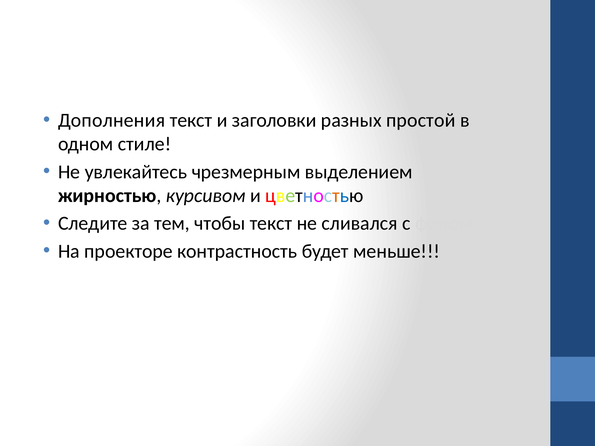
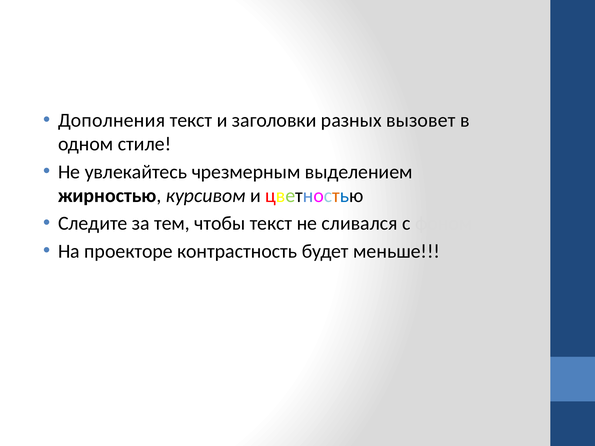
простой: простой -> вызовет
